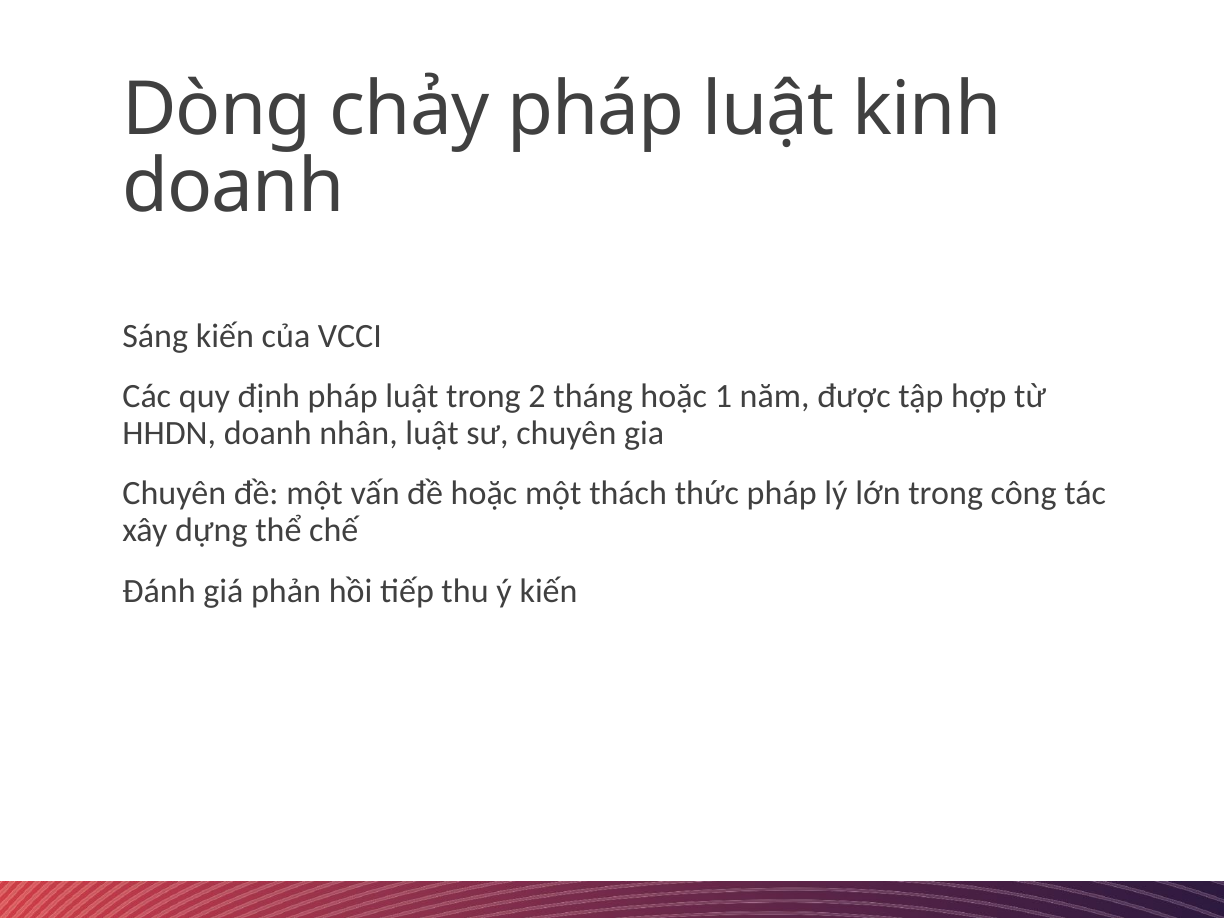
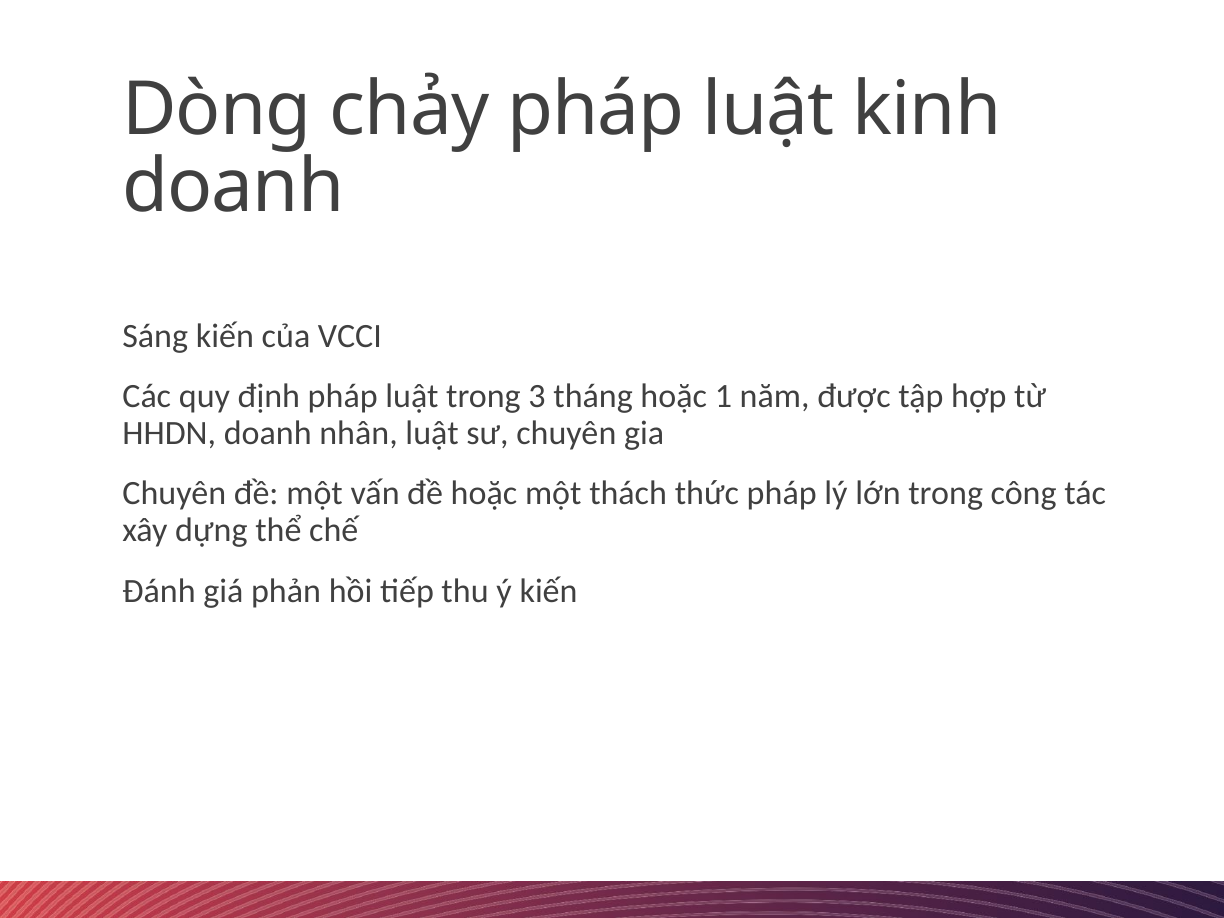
2: 2 -> 3
